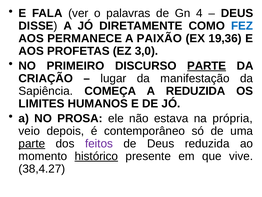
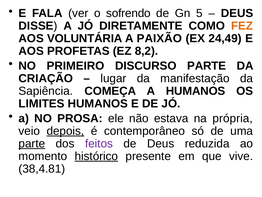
palavras: palavras -> sofrendo
4: 4 -> 5
FEZ colour: blue -> orange
PERMANECE: PERMANECE -> VOLUNTÁRIA
19,36: 19,36 -> 24,49
3,0: 3,0 -> 8,2
PARTE at (207, 66) underline: present -> none
A REDUZIDA: REDUZIDA -> HUMANOS
depois underline: none -> present
38,4.27: 38,4.27 -> 38,4.81
